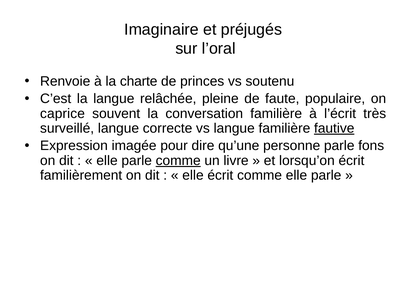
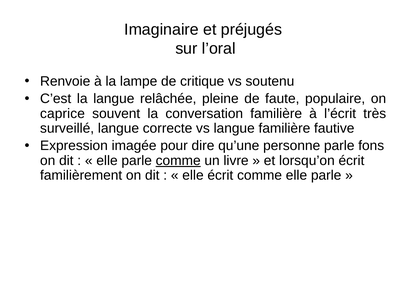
charte: charte -> lampe
princes: princes -> critique
fautive underline: present -> none
